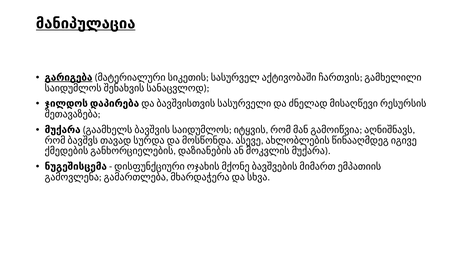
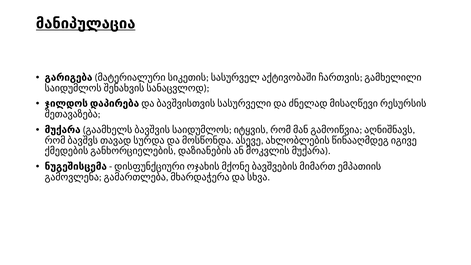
გარიგება underline: present -> none
